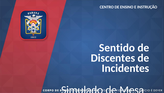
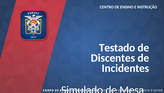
Sentido: Sentido -> Testado
